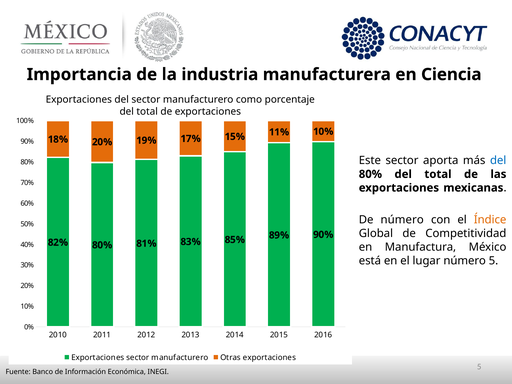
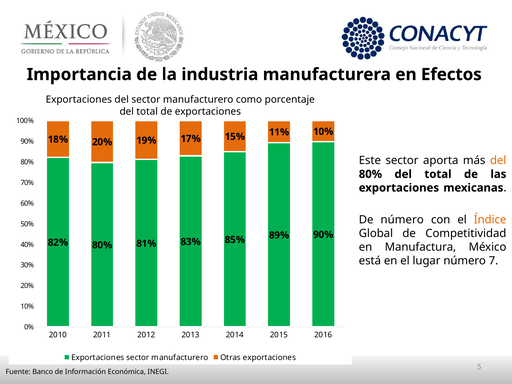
Ciencia: Ciencia -> Efectos
del at (498, 161) colour: blue -> orange
número 5: 5 -> 7
